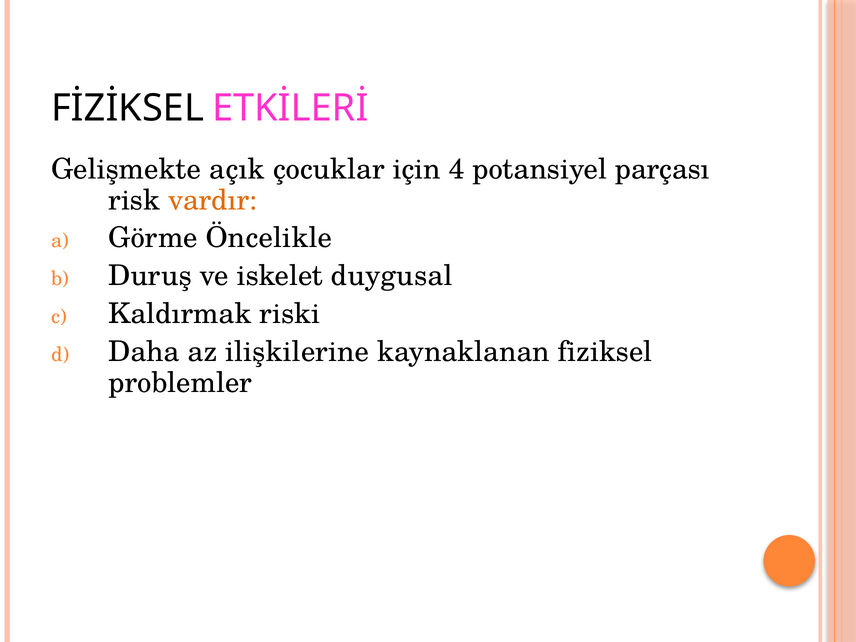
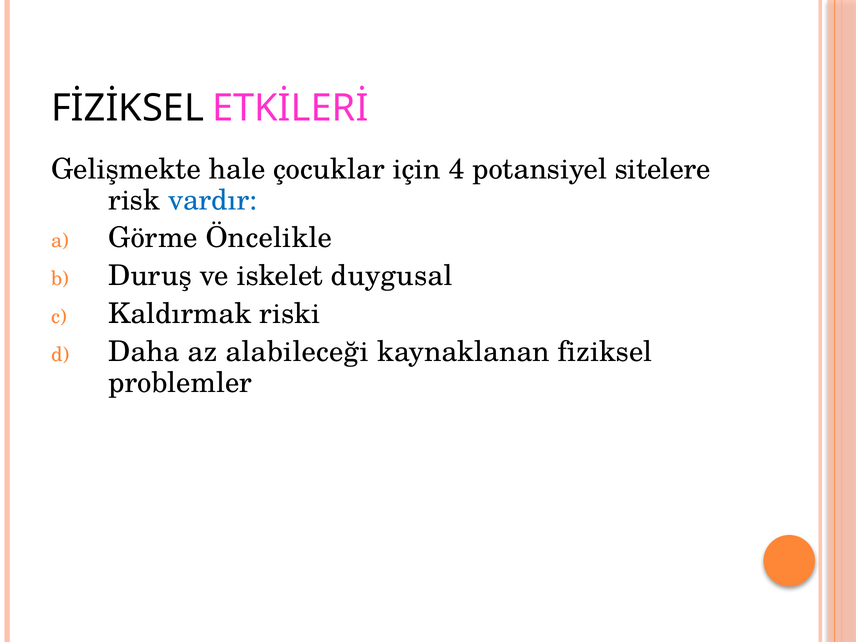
açık: açık -> hale
parçası: parçası -> sitelere
vardır colour: orange -> blue
ilişkilerine: ilişkilerine -> alabileceği
